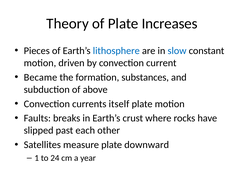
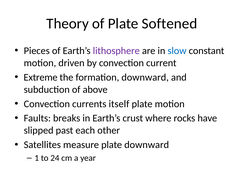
Increases: Increases -> Softened
lithosphere colour: blue -> purple
Became: Became -> Extreme
formation substances: substances -> downward
